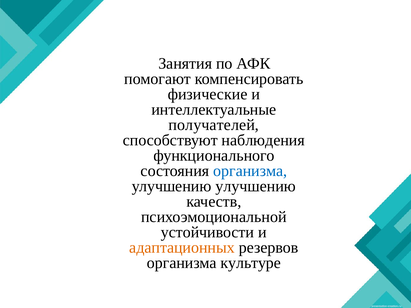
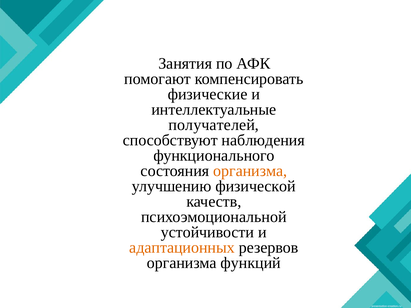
организма at (250, 171) colour: blue -> orange
улучшению улучшению: улучшению -> физической
культуре: культуре -> функций
